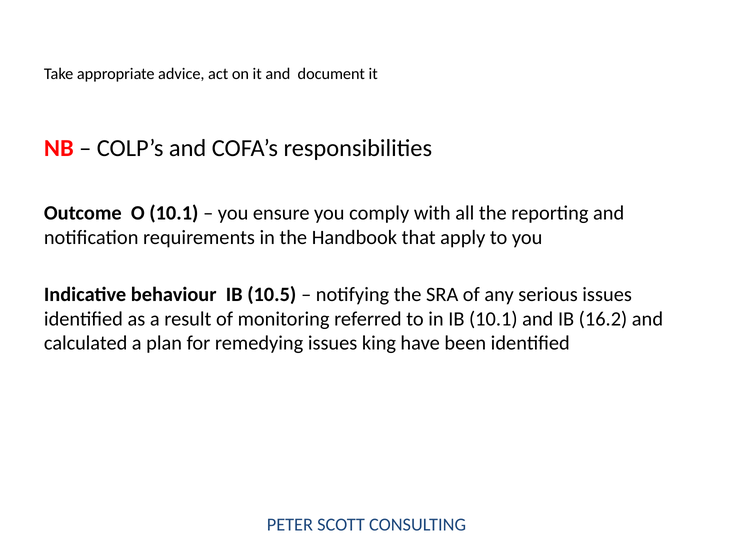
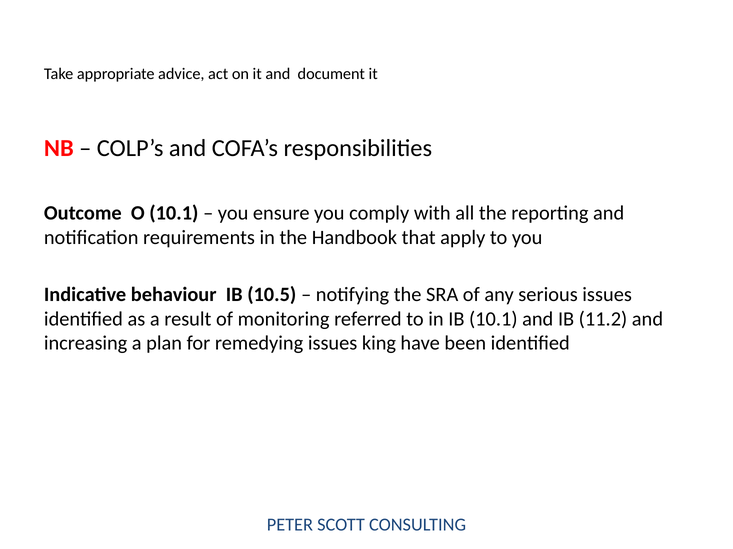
16.2: 16.2 -> 11.2
calculated: calculated -> increasing
